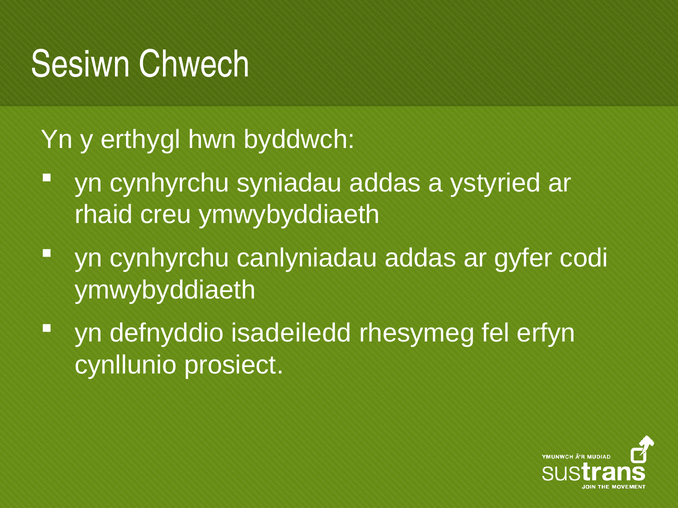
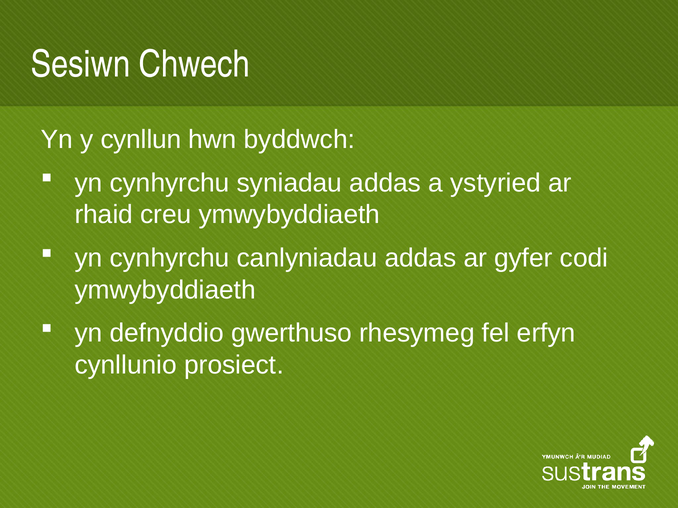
erthygl: erthygl -> cynllun
isadeiledd: isadeiledd -> gwerthuso
